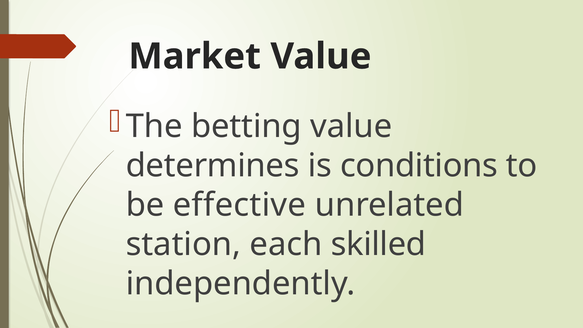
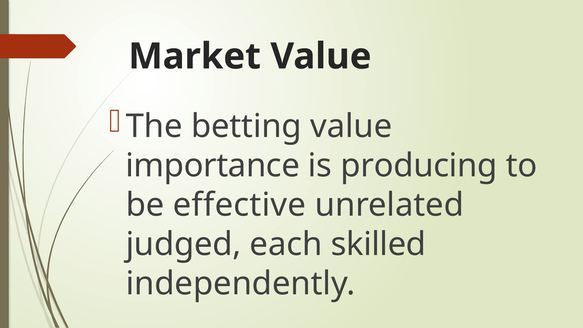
determines: determines -> importance
conditions: conditions -> producing
station: station -> judged
